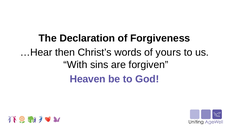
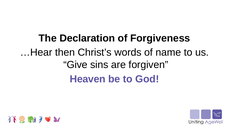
yours: yours -> name
With: With -> Give
